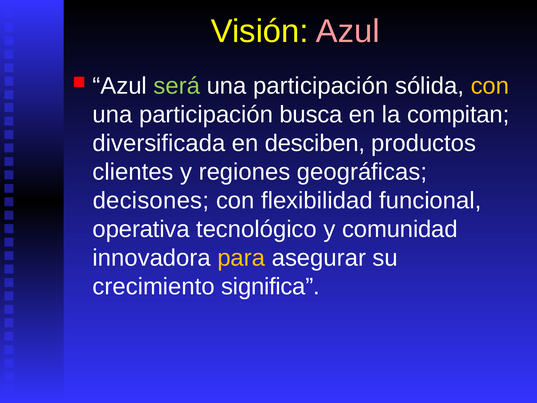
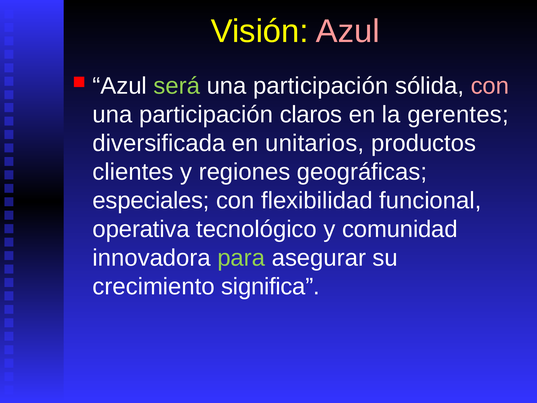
con at (490, 86) colour: yellow -> pink
busca: busca -> claros
compitan: compitan -> gerentes
desciben: desciben -> unitarios
decisones: decisones -> especiales
para colour: yellow -> light green
